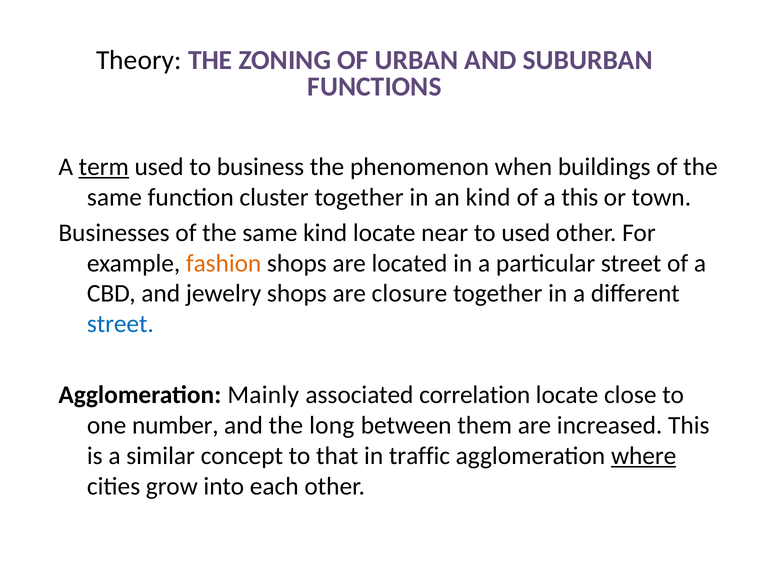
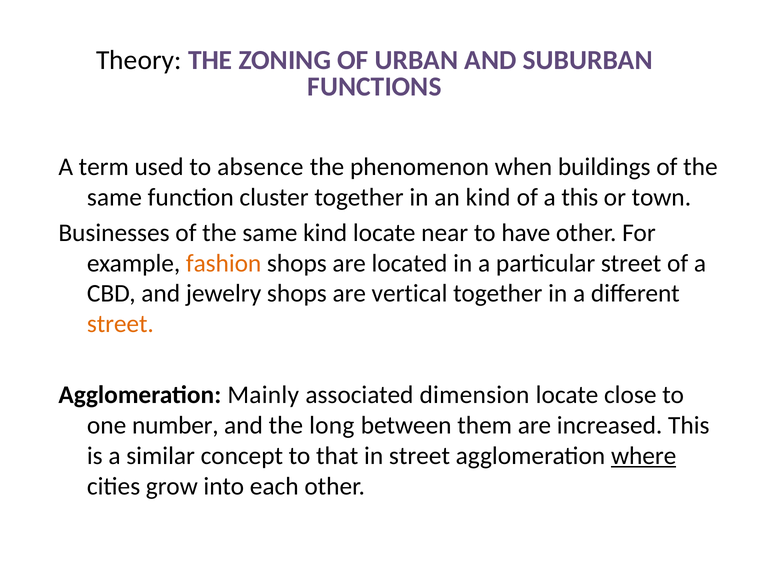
term underline: present -> none
business: business -> absence
to used: used -> have
closure: closure -> vertical
street at (120, 324) colour: blue -> orange
correlation: correlation -> dimension
in traffic: traffic -> street
